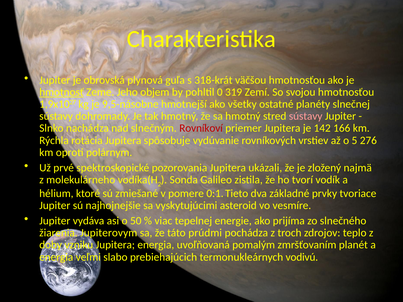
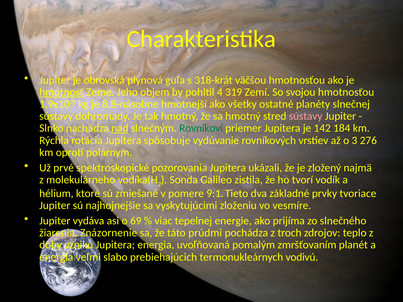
0: 0 -> 4
9,5-násobne: 9,5-násobne -> 8,8-násobne
nad underline: none -> present
Rovníkoví colour: red -> green
166: 166 -> 184
5: 5 -> 3
0:1: 0:1 -> 9:1
asteroid: asteroid -> zloženiu
50: 50 -> 69
Jupiterovym: Jupiterovym -> Znázornenie
